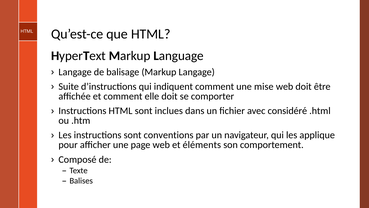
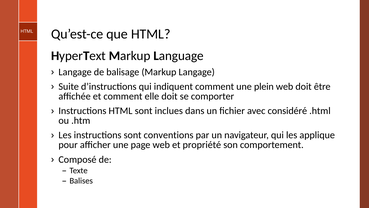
mise: mise -> plein
éléments: éléments -> propriété
